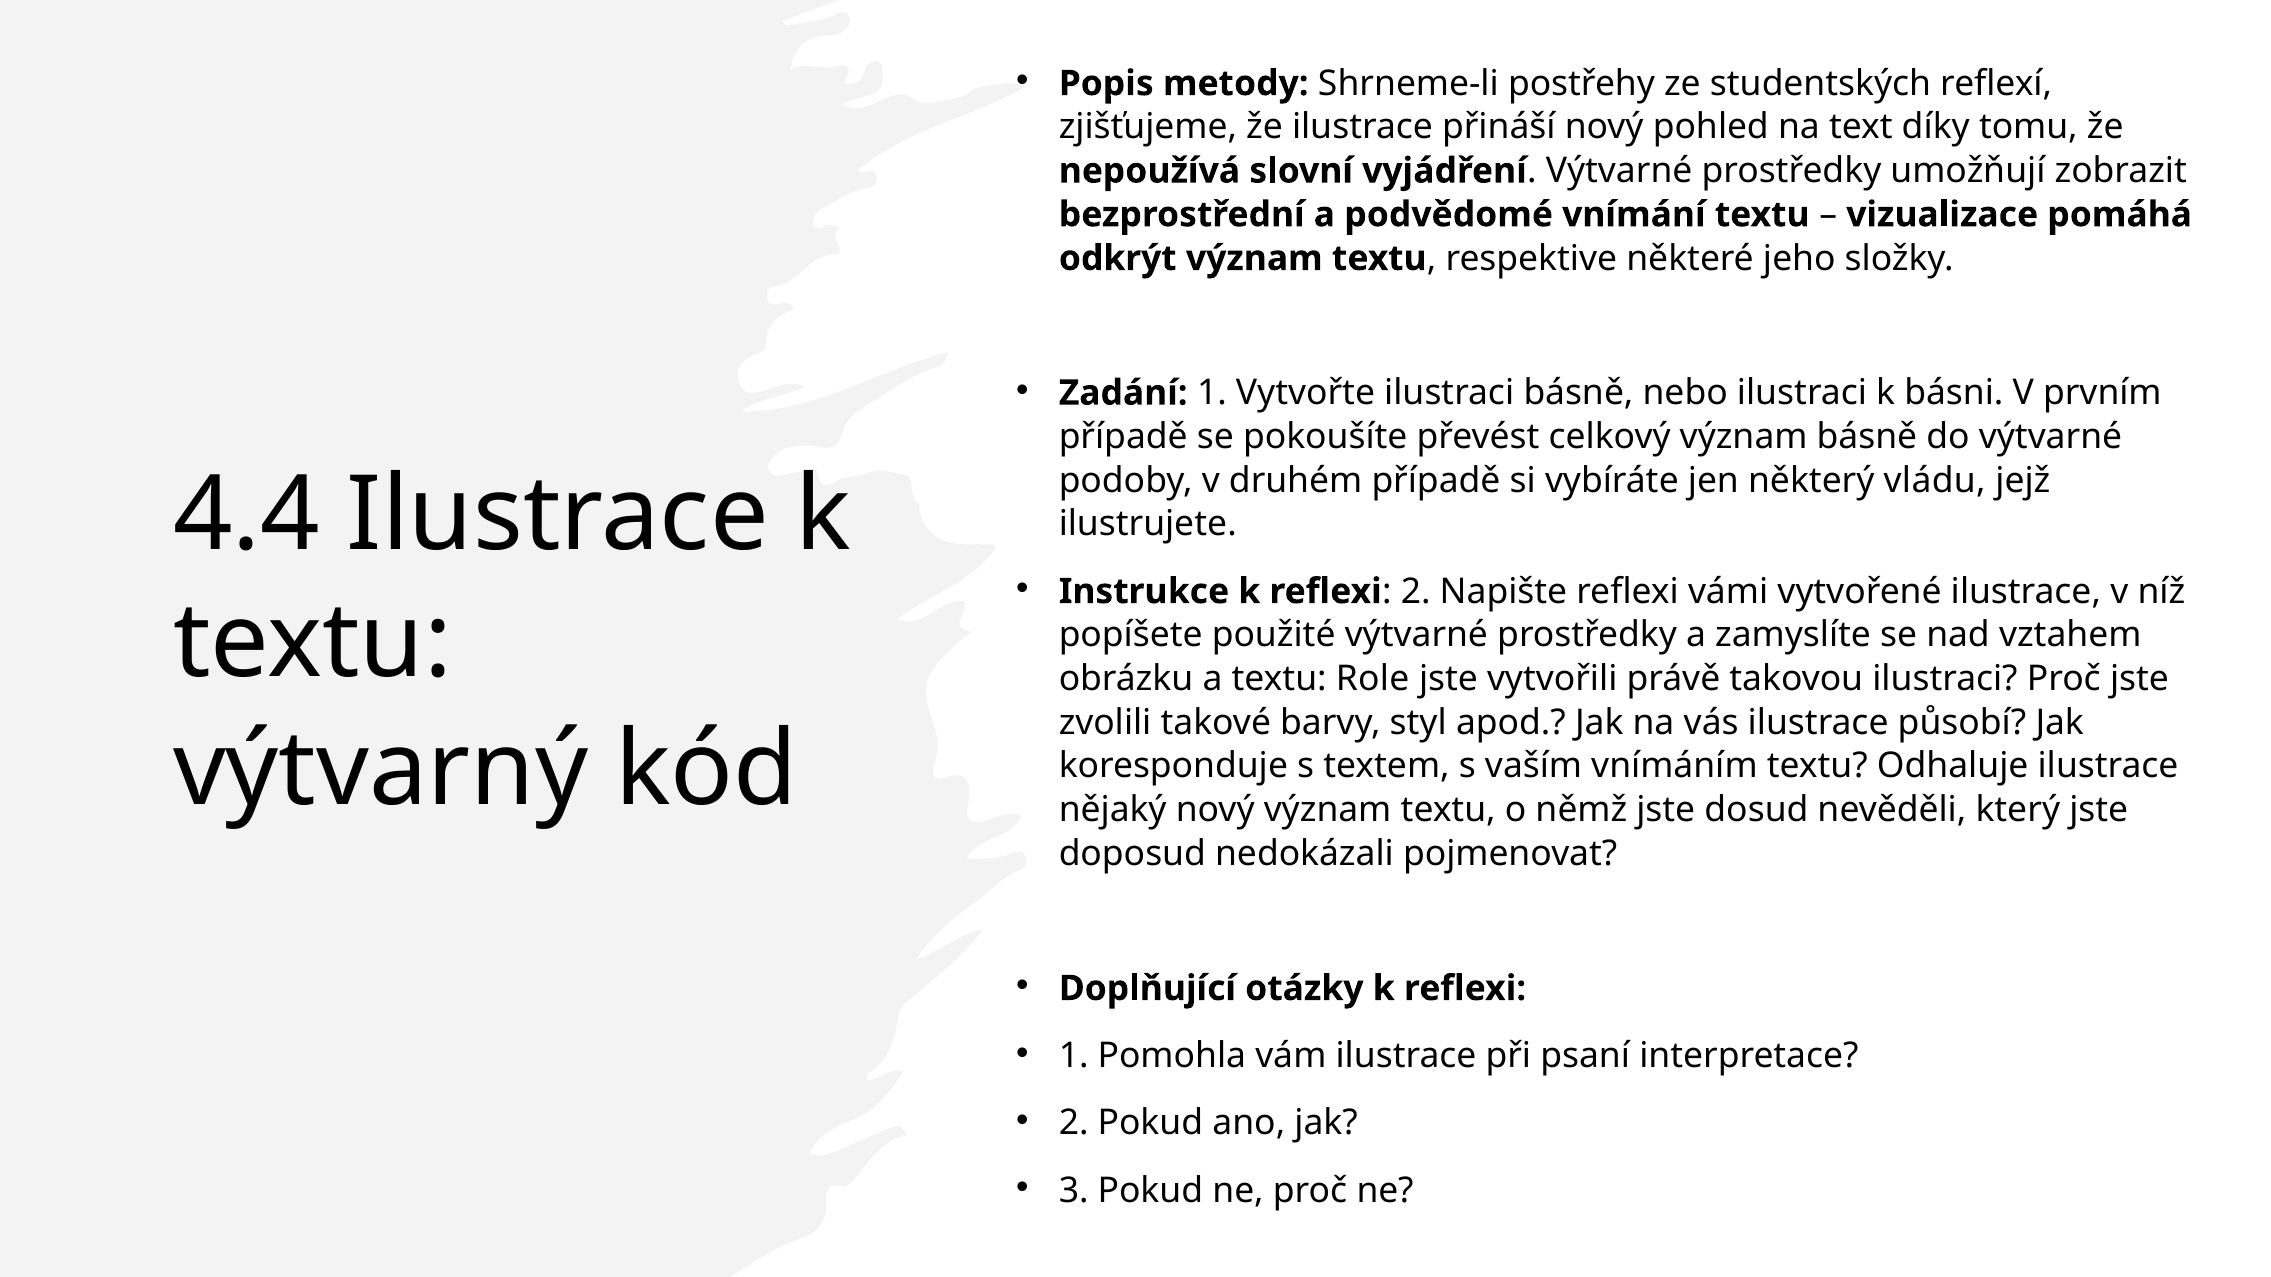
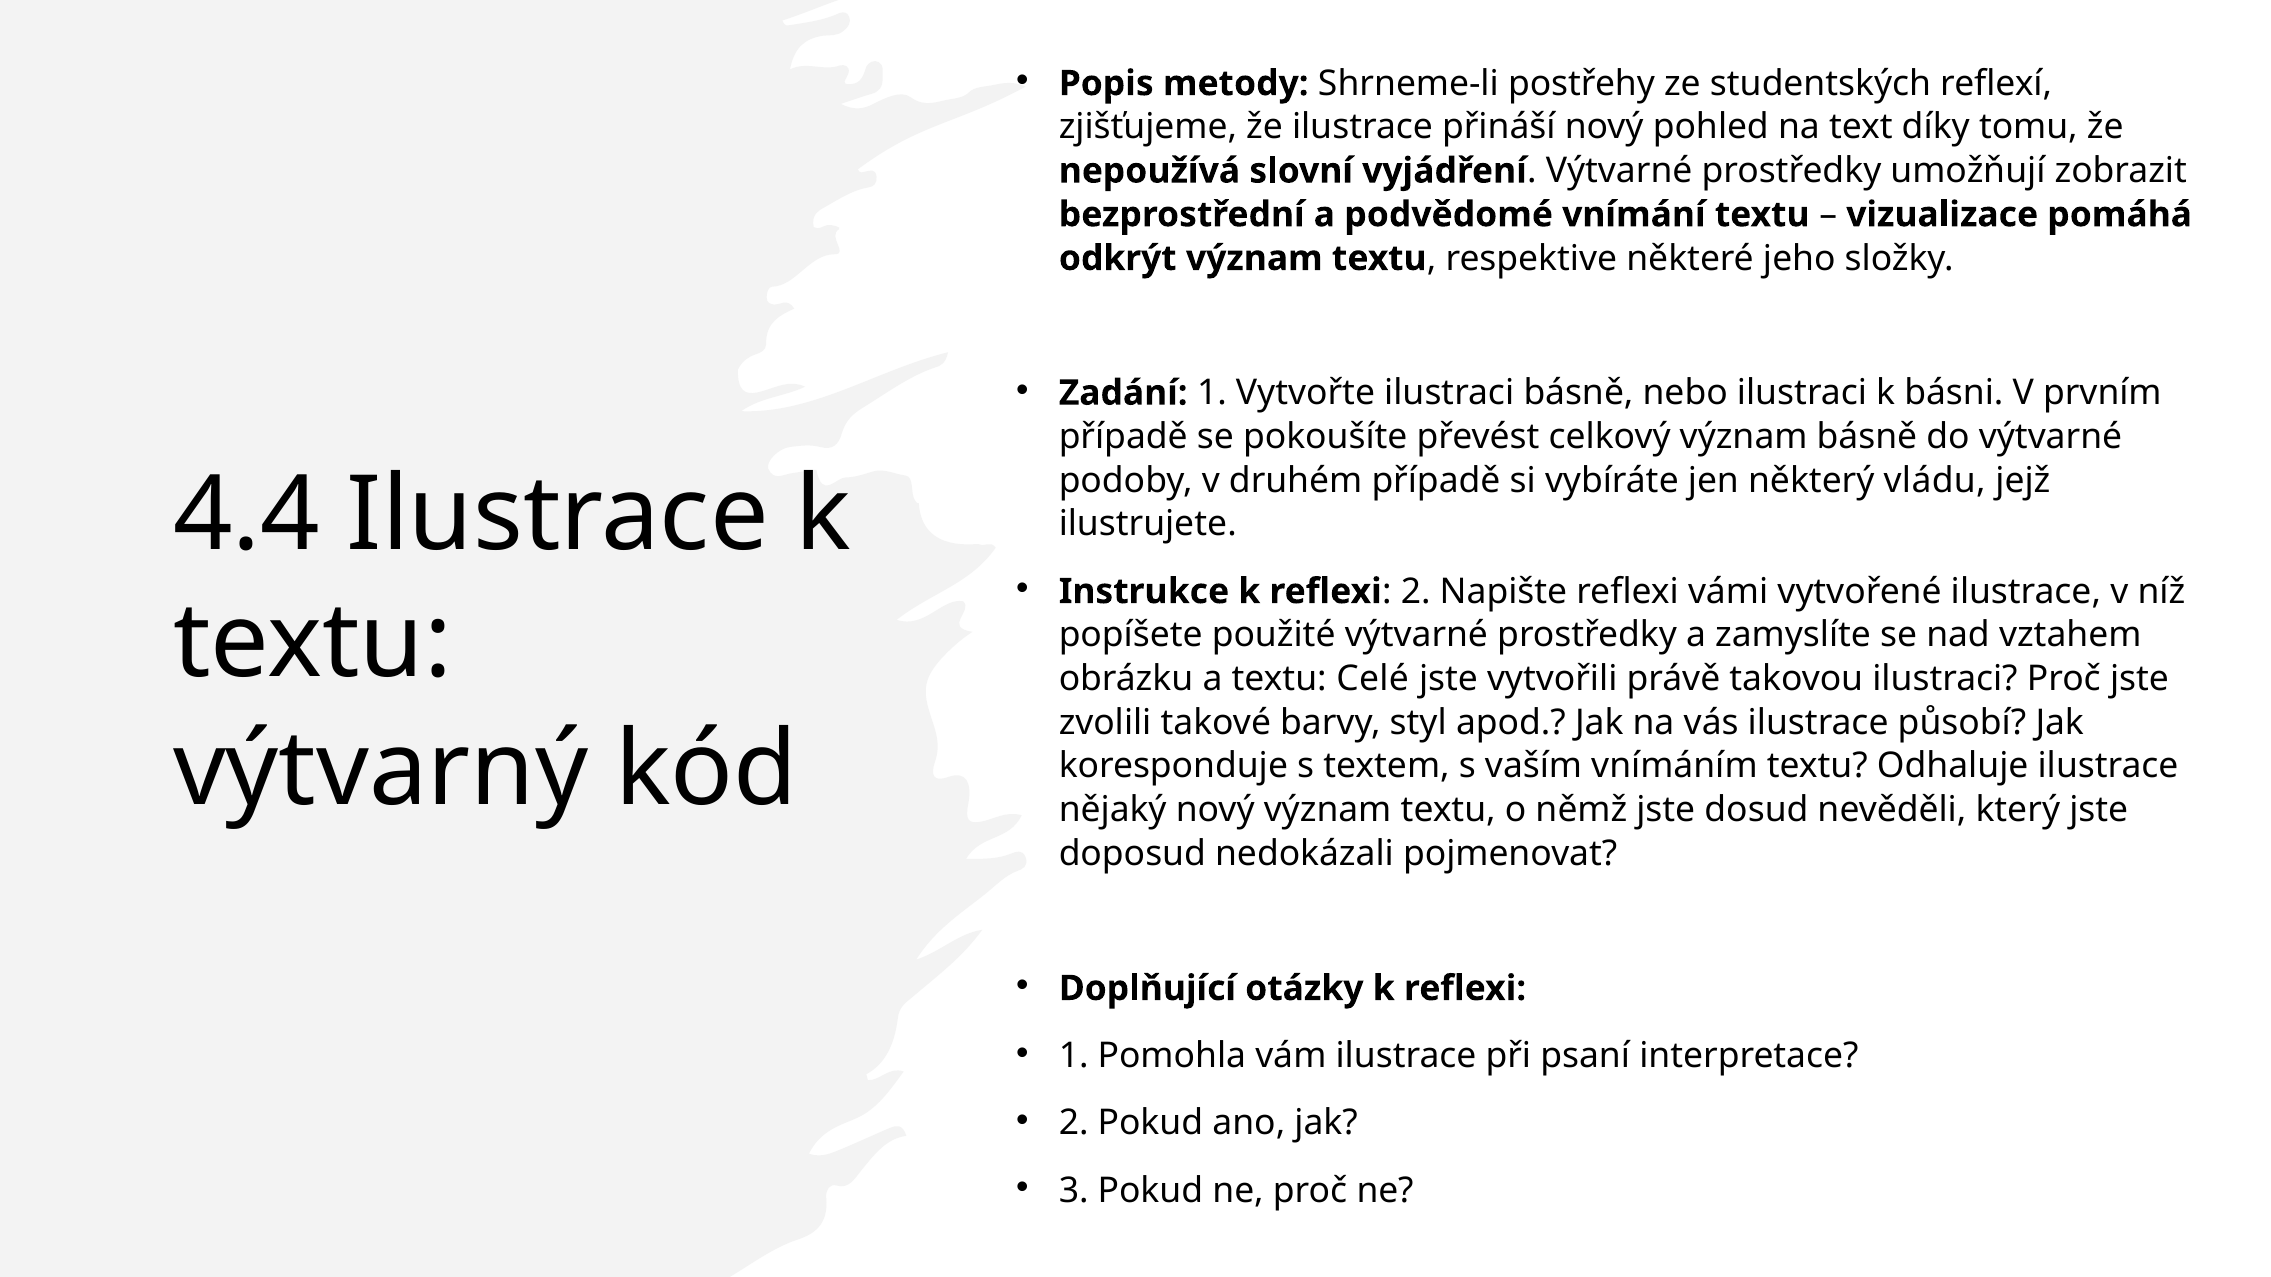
Role: Role -> Celé
